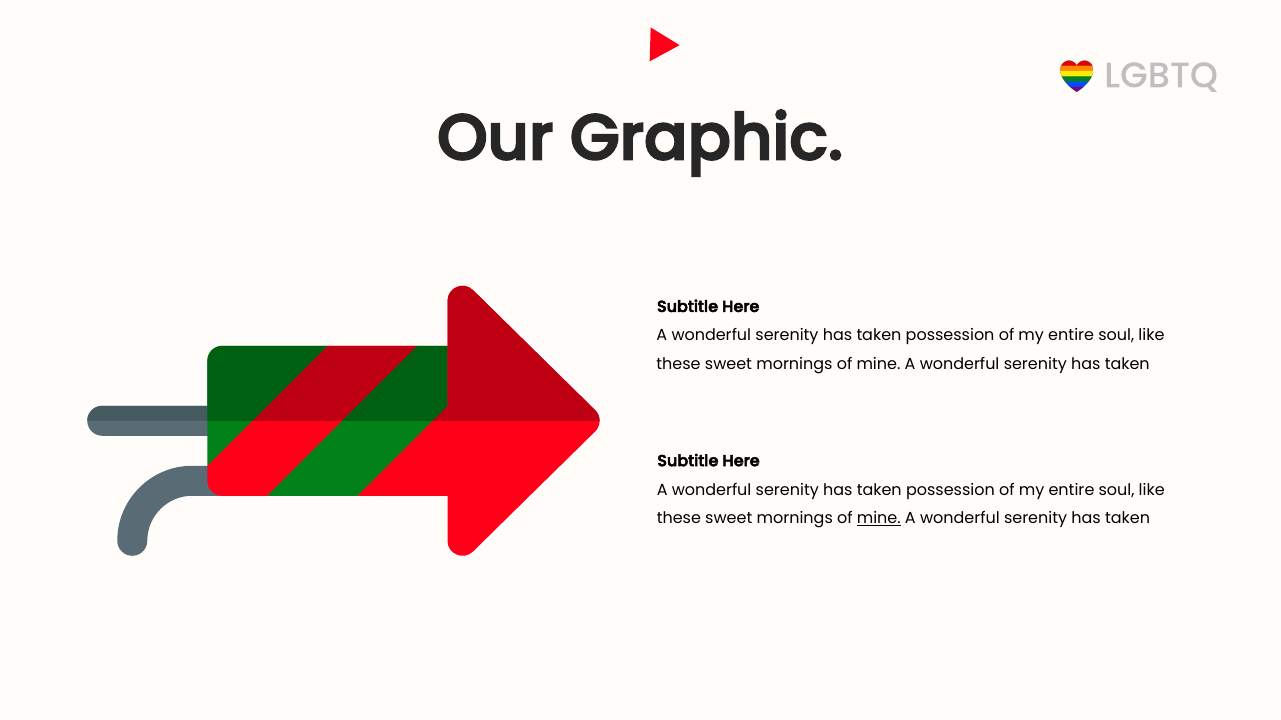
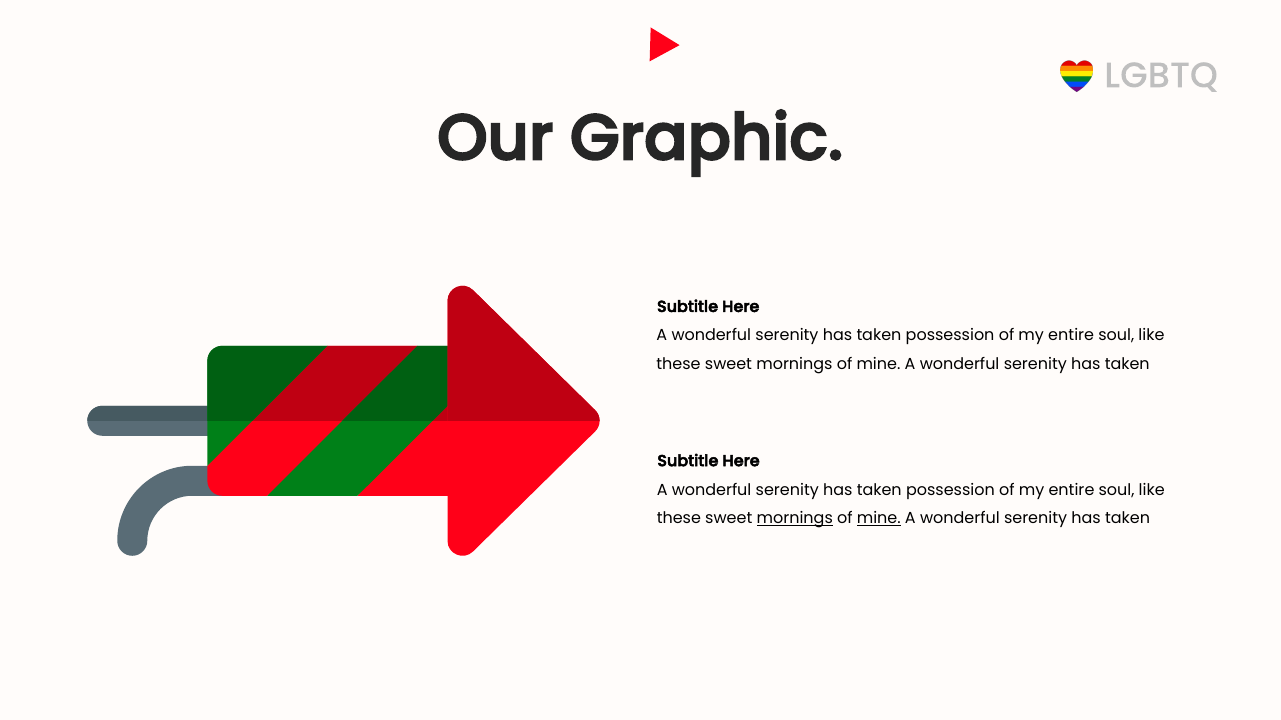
mornings at (795, 519) underline: none -> present
